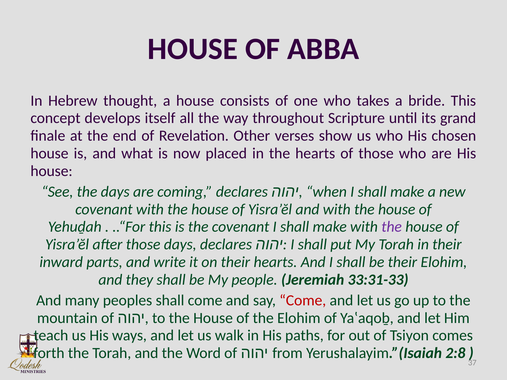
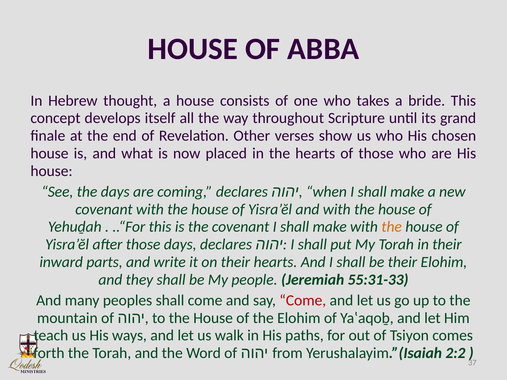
the at (392, 227) colour: purple -> orange
33:31-33: 33:31-33 -> 55:31-33
2:8: 2:8 -> 2:2
